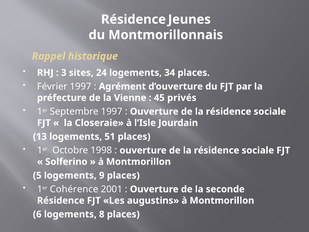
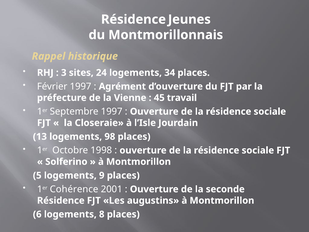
privés: privés -> travail
51: 51 -> 98
